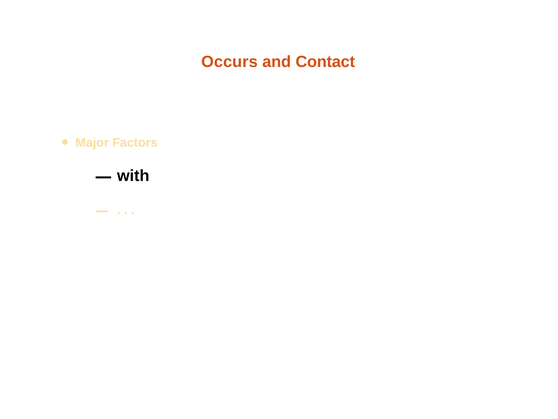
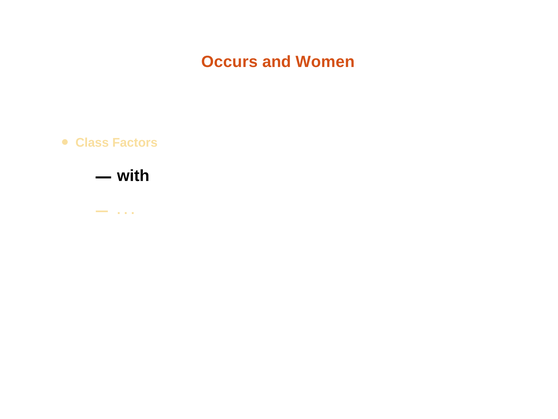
Contact: Contact -> Women
Major: Major -> Class
